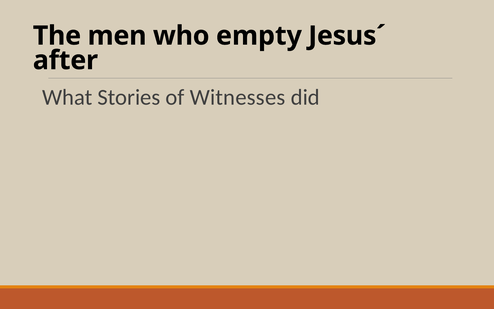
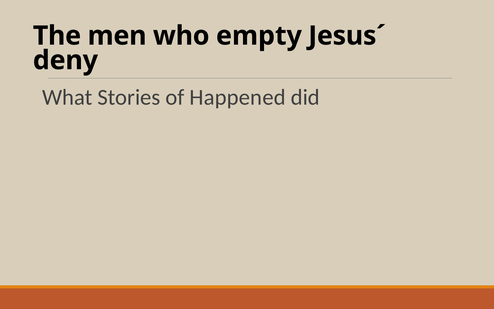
after: after -> deny
Witnesses: Witnesses -> Happened
